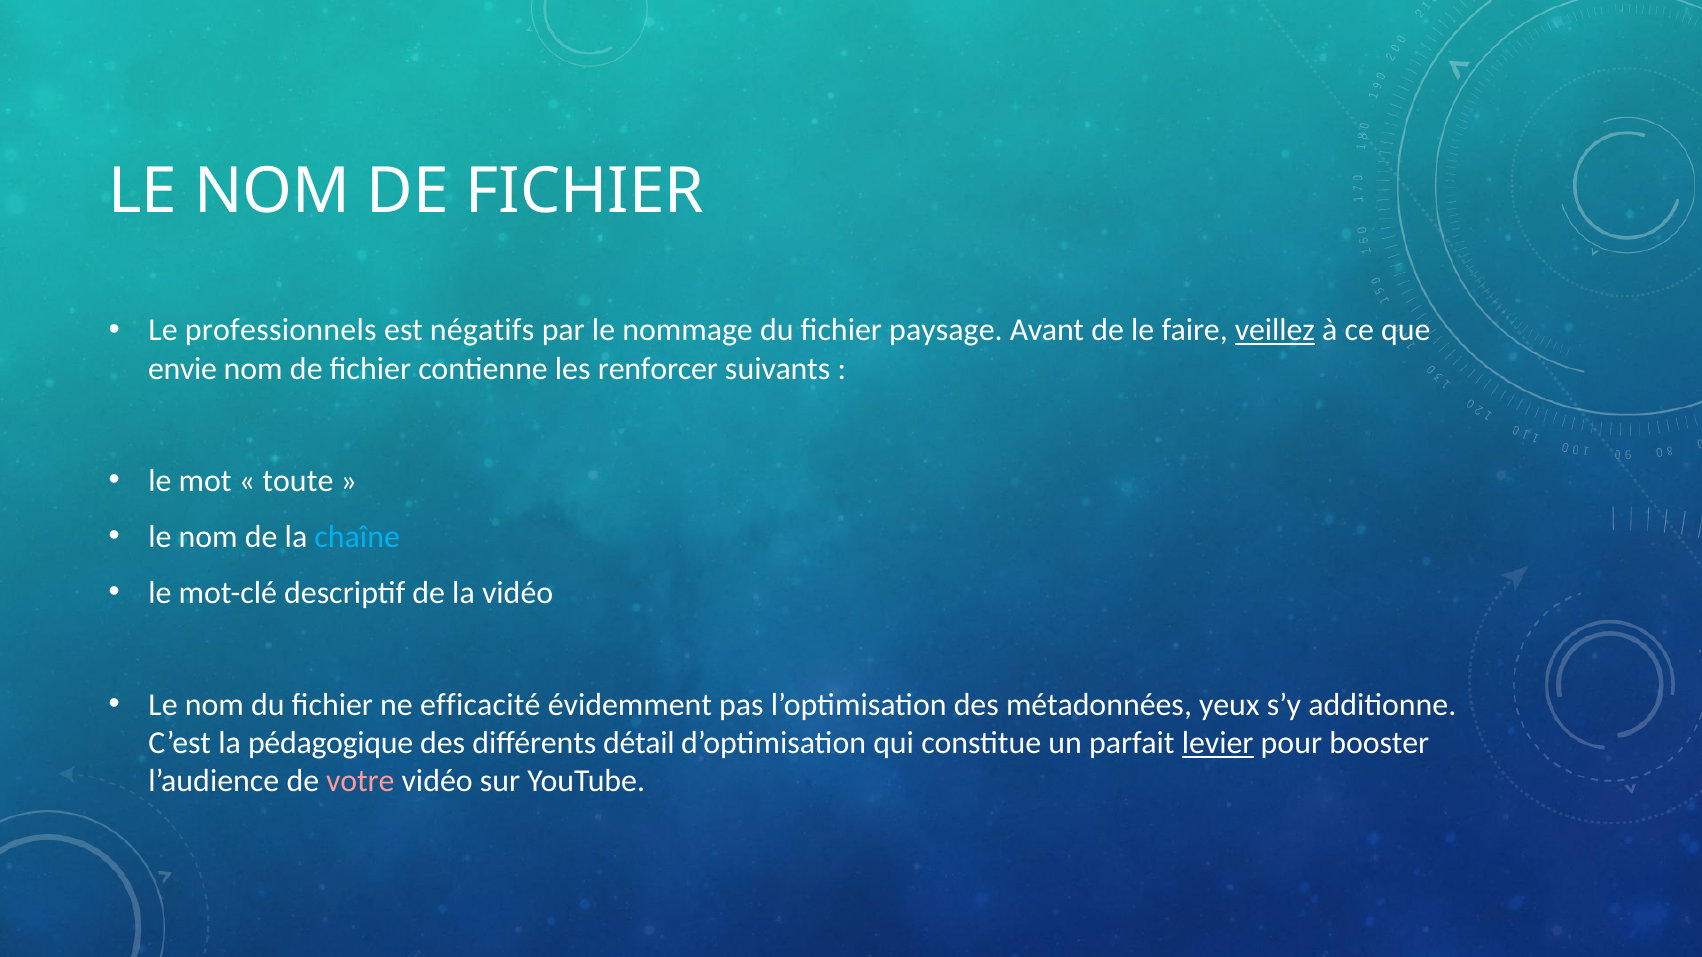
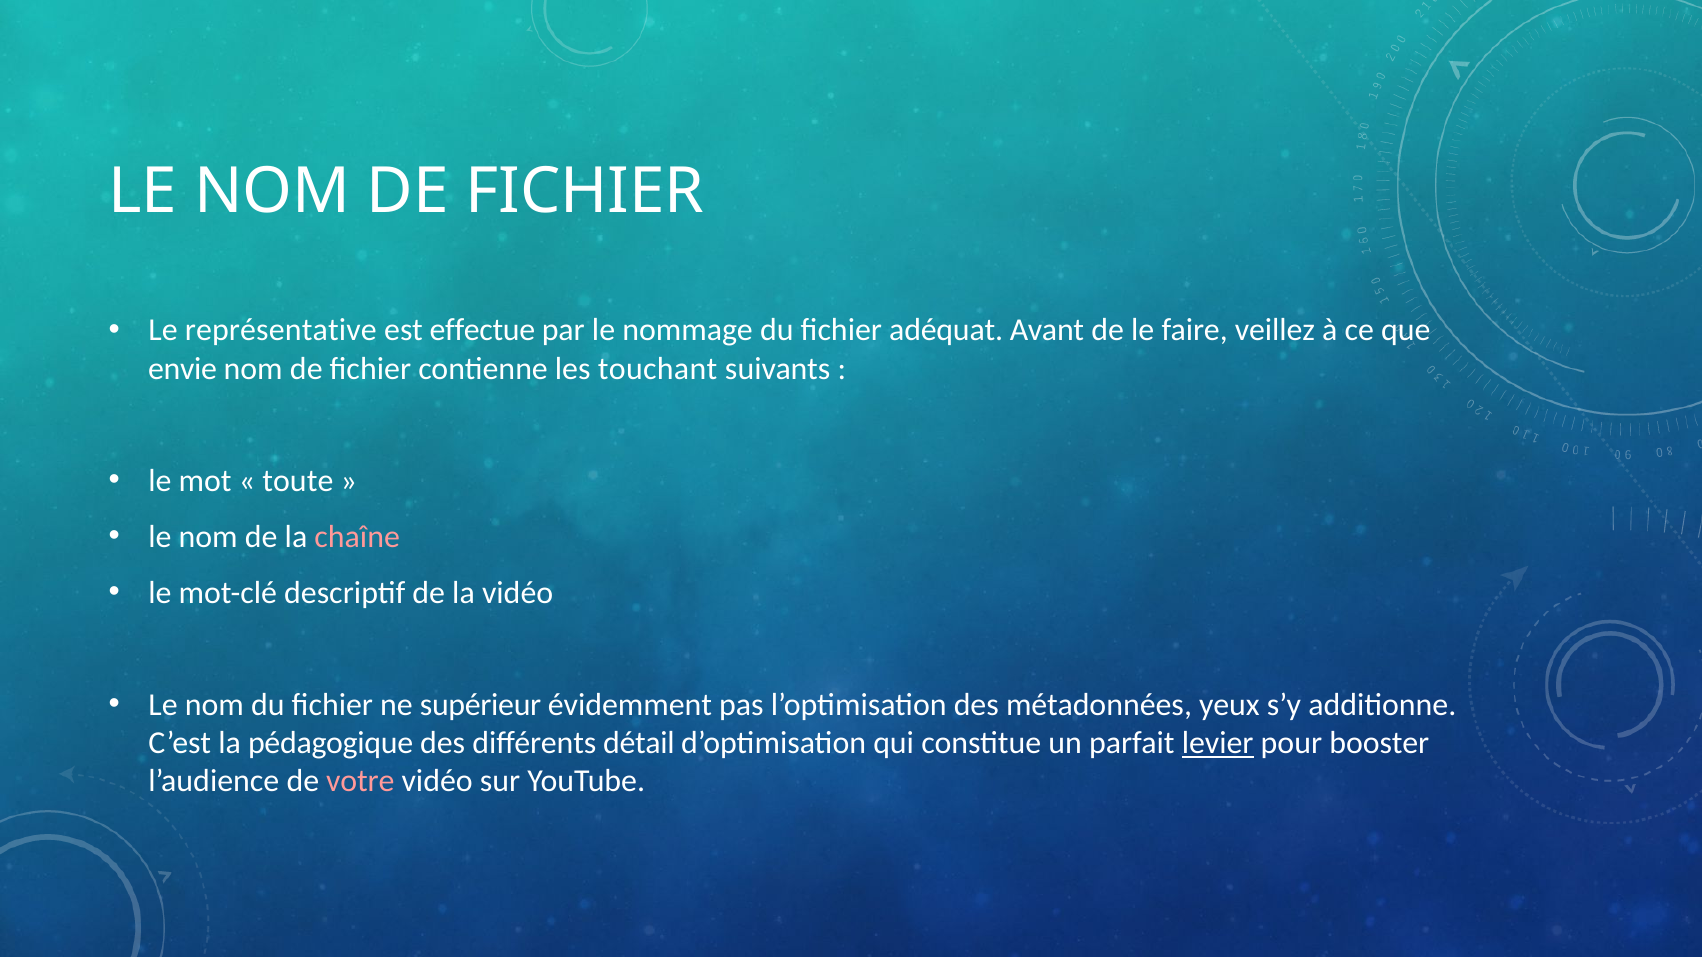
professionnels: professionnels -> représentative
négatifs: négatifs -> effectue
paysage: paysage -> adéquat
veillez underline: present -> none
renforcer: renforcer -> touchant
chaîne colour: light blue -> pink
efficacité: efficacité -> supérieur
